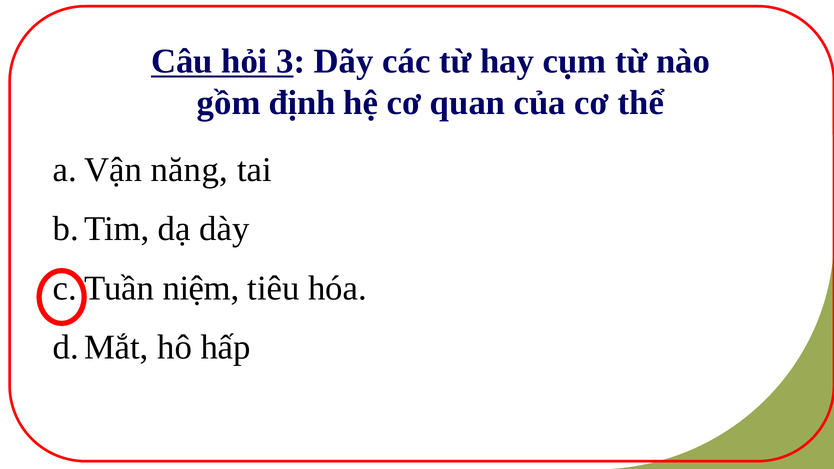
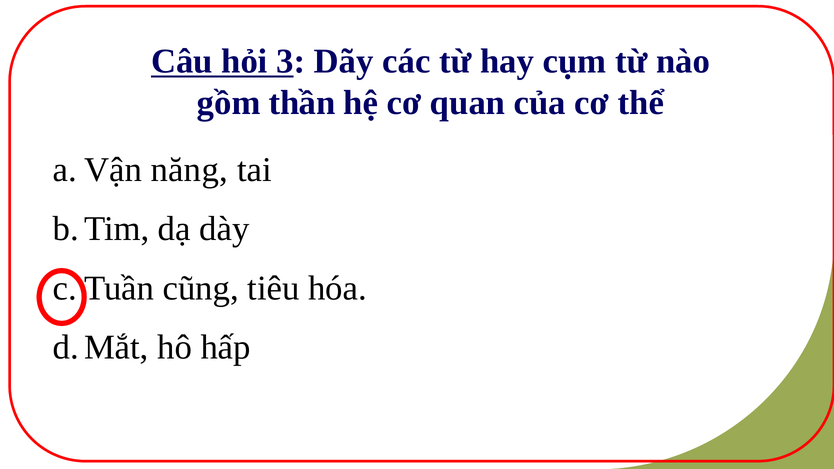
định: định -> thần
niệm: niệm -> cũng
